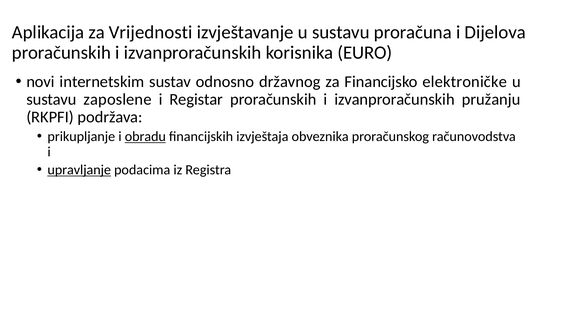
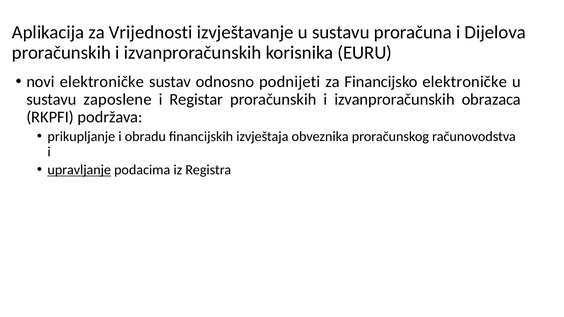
EURO: EURO -> EURU
novi internetskim: internetskim -> elektroničke
državnog: državnog -> podnijeti
pružanju: pružanju -> obrazaca
obradu underline: present -> none
